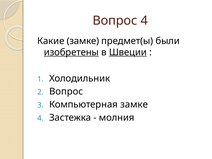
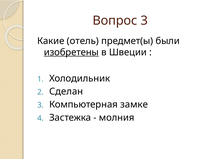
Вопрос 4: 4 -> 3
Какие замке: замке -> отель
Швеции underline: present -> none
2 Вопрос: Вопрос -> Сделан
